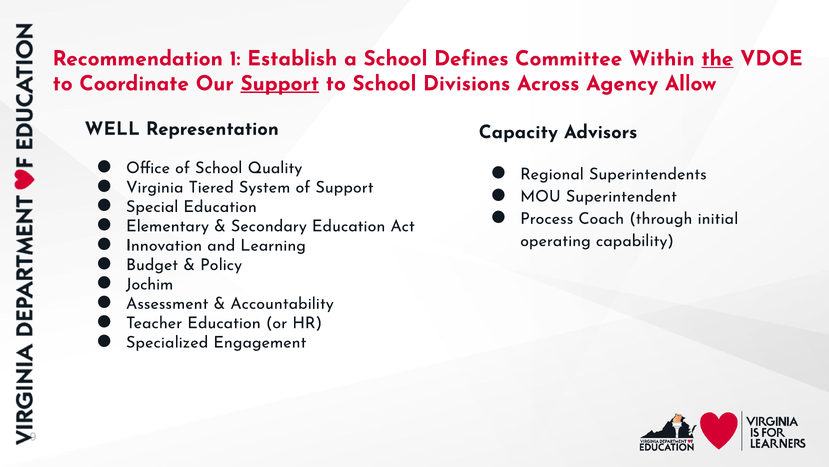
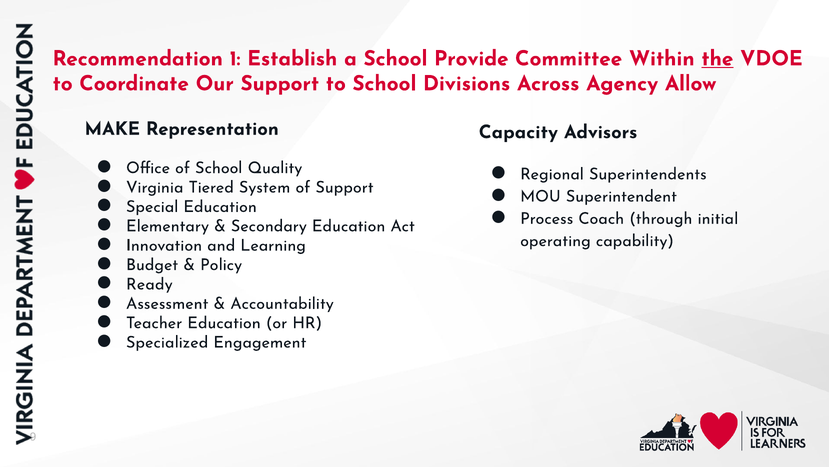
Defines: Defines -> Provide
Support at (280, 83) underline: present -> none
WELL: WELL -> MAKE
Jochim: Jochim -> Ready
